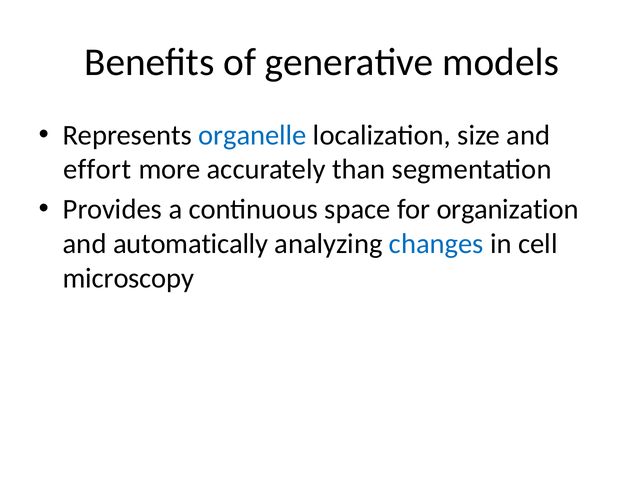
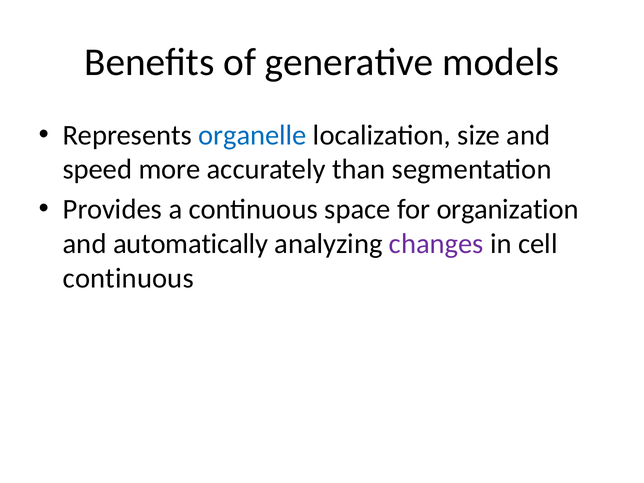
effort: effort -> speed
changes colour: blue -> purple
microscopy at (128, 278): microscopy -> continuous
